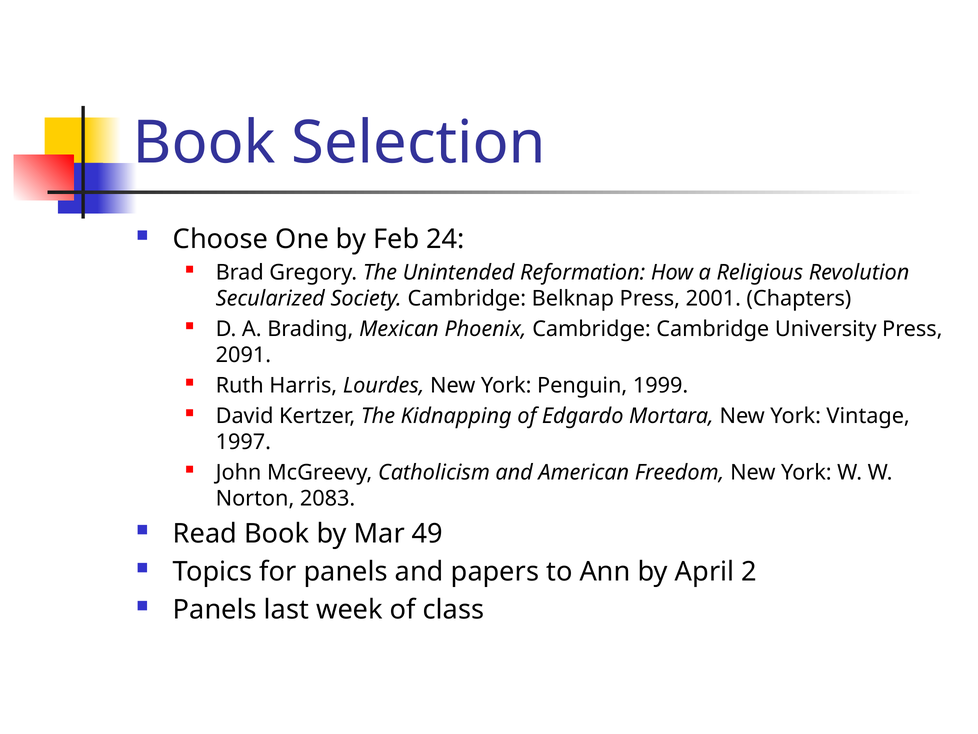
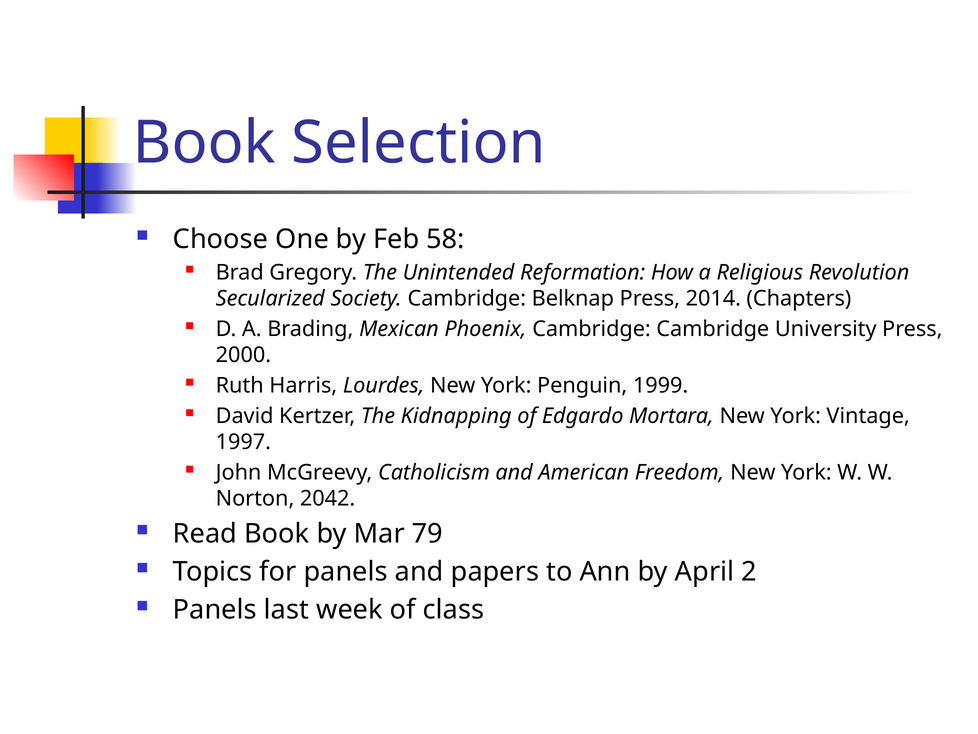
24: 24 -> 58
2001: 2001 -> 2014
2091: 2091 -> 2000
2083: 2083 -> 2042
49: 49 -> 79
